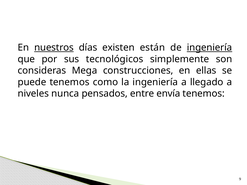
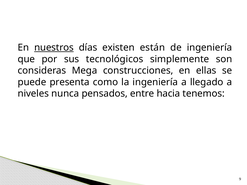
ingeniería at (210, 48) underline: present -> none
puede tenemos: tenemos -> presenta
envía: envía -> hacia
